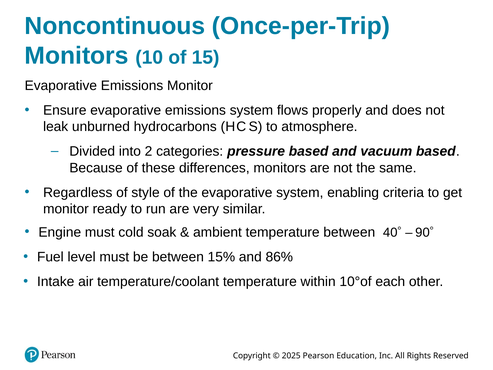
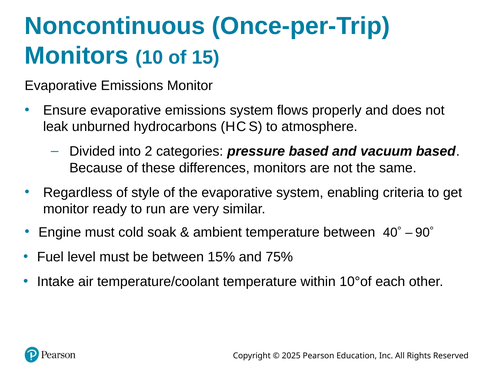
86%: 86% -> 75%
